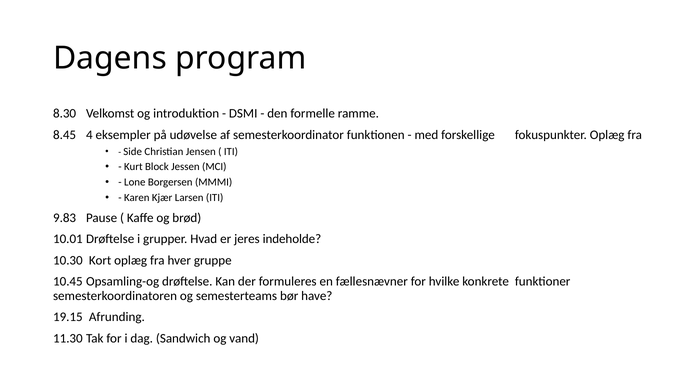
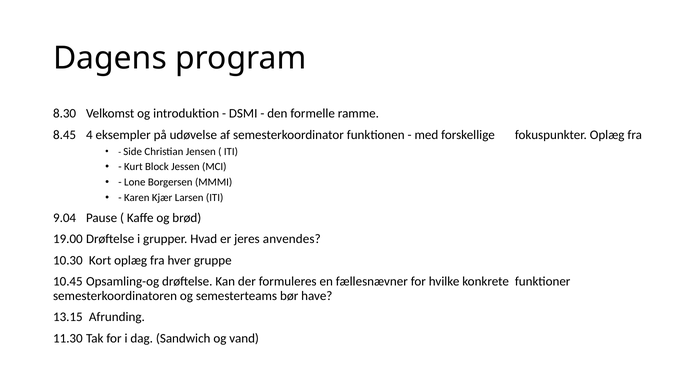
9.83: 9.83 -> 9.04
10.01: 10.01 -> 19.00
indeholde: indeholde -> anvendes
19.15: 19.15 -> 13.15
